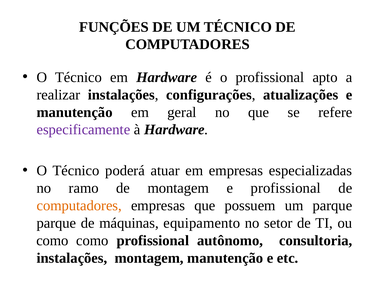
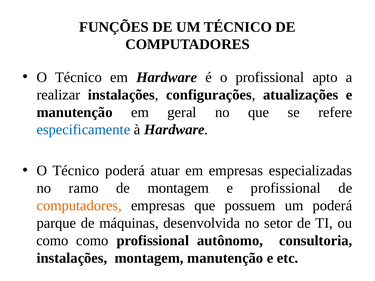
especificamente colour: purple -> blue
um parque: parque -> poderá
equipamento: equipamento -> desenvolvida
